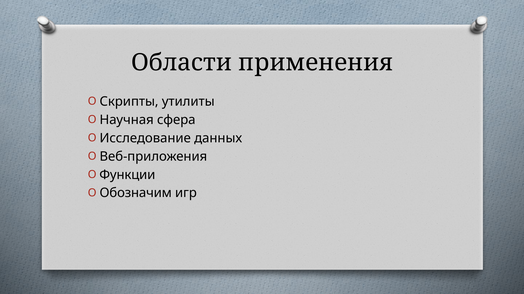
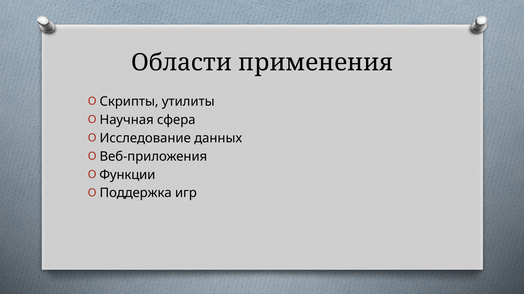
Обозначим: Обозначим -> Поддержка
